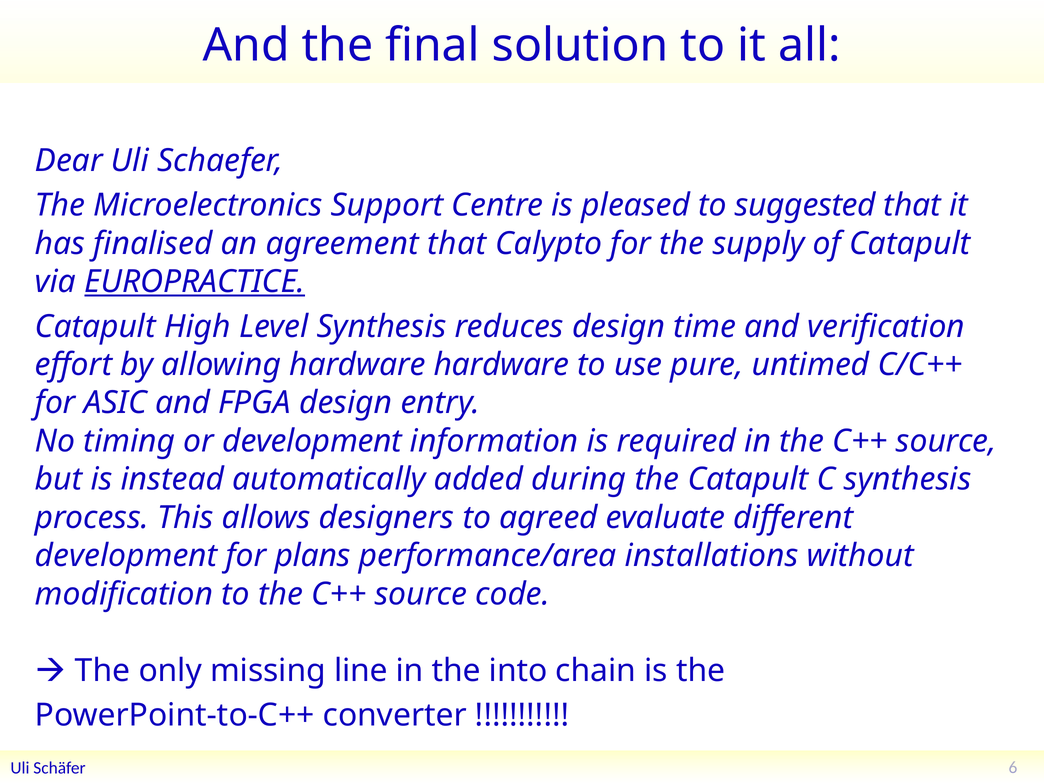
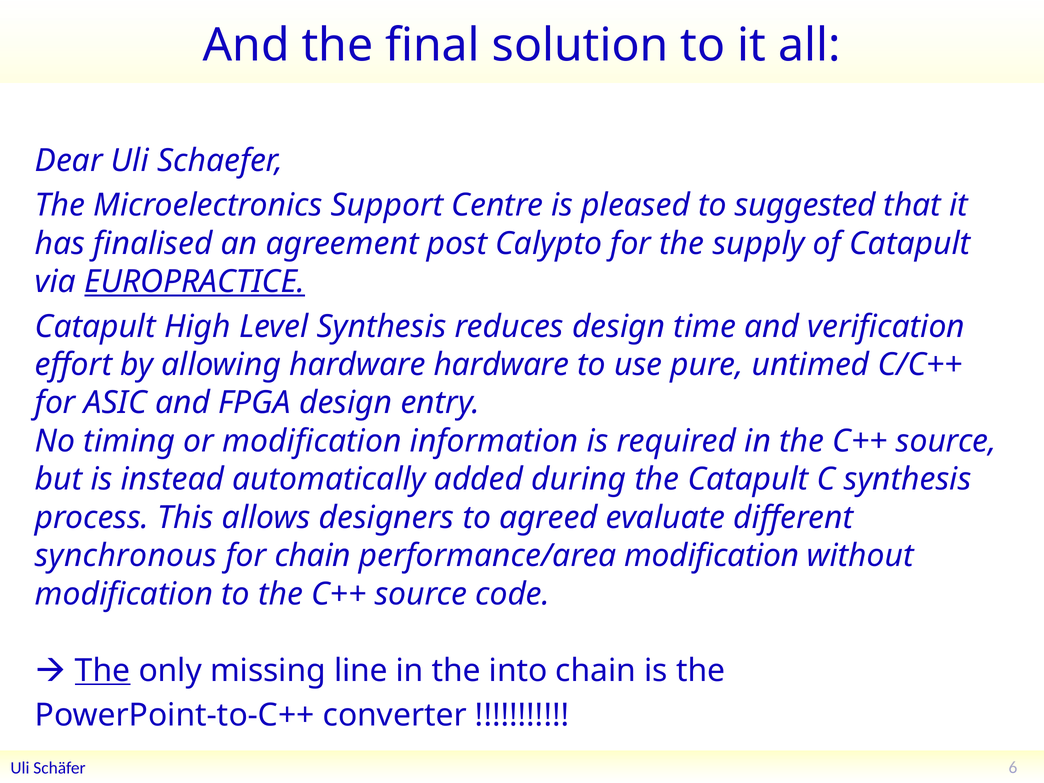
agreement that: that -> post
or development: development -> modification
development at (126, 556): development -> synchronous
for plans: plans -> chain
performance/area installations: installations -> modification
The at (103, 671) underline: none -> present
